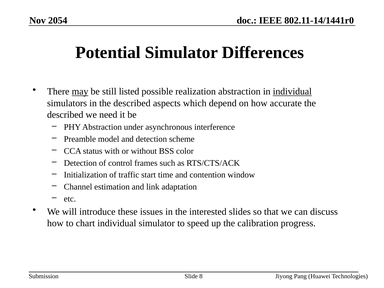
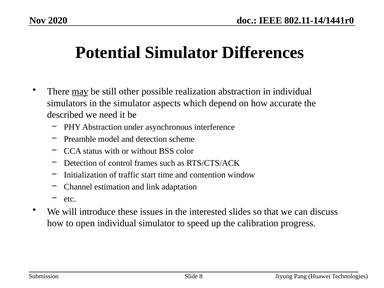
2054: 2054 -> 2020
listed: listed -> other
individual at (292, 92) underline: present -> none
in the described: described -> simulator
chart: chart -> open
